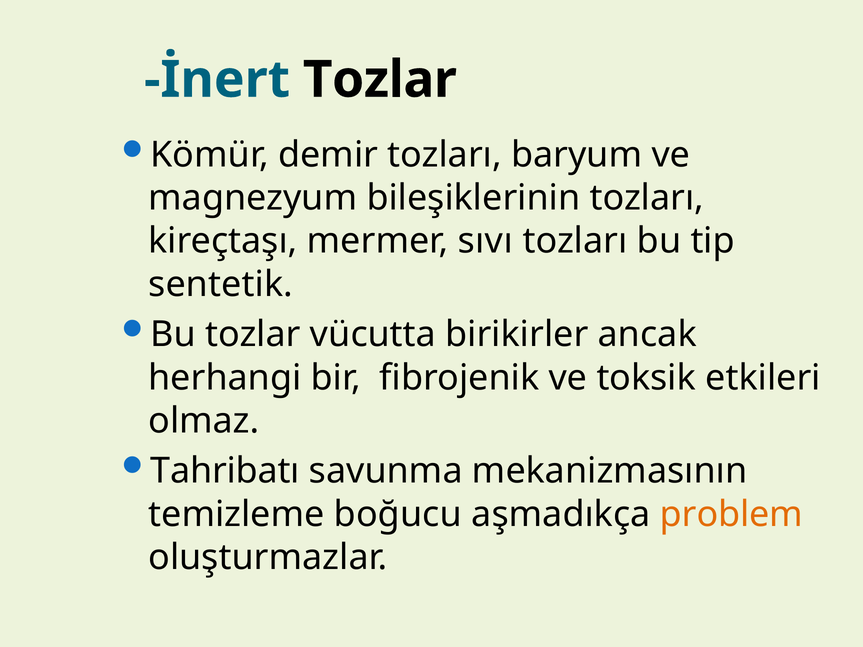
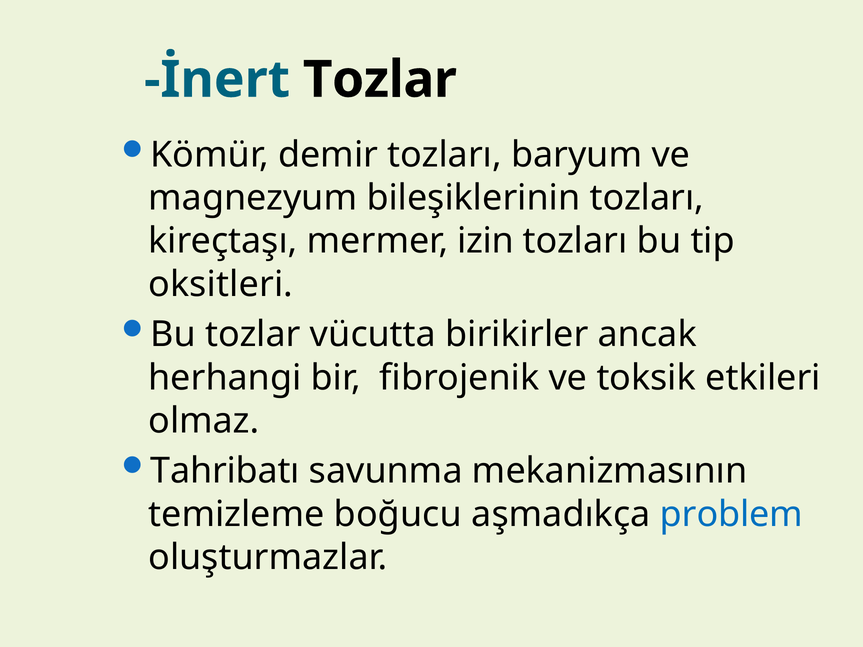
sıvı: sıvı -> izin
sentetik: sentetik -> oksitleri
problem colour: orange -> blue
